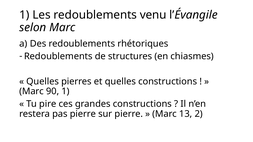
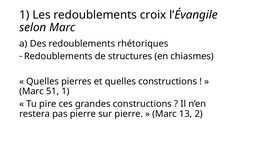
venu: venu -> croix
90: 90 -> 51
